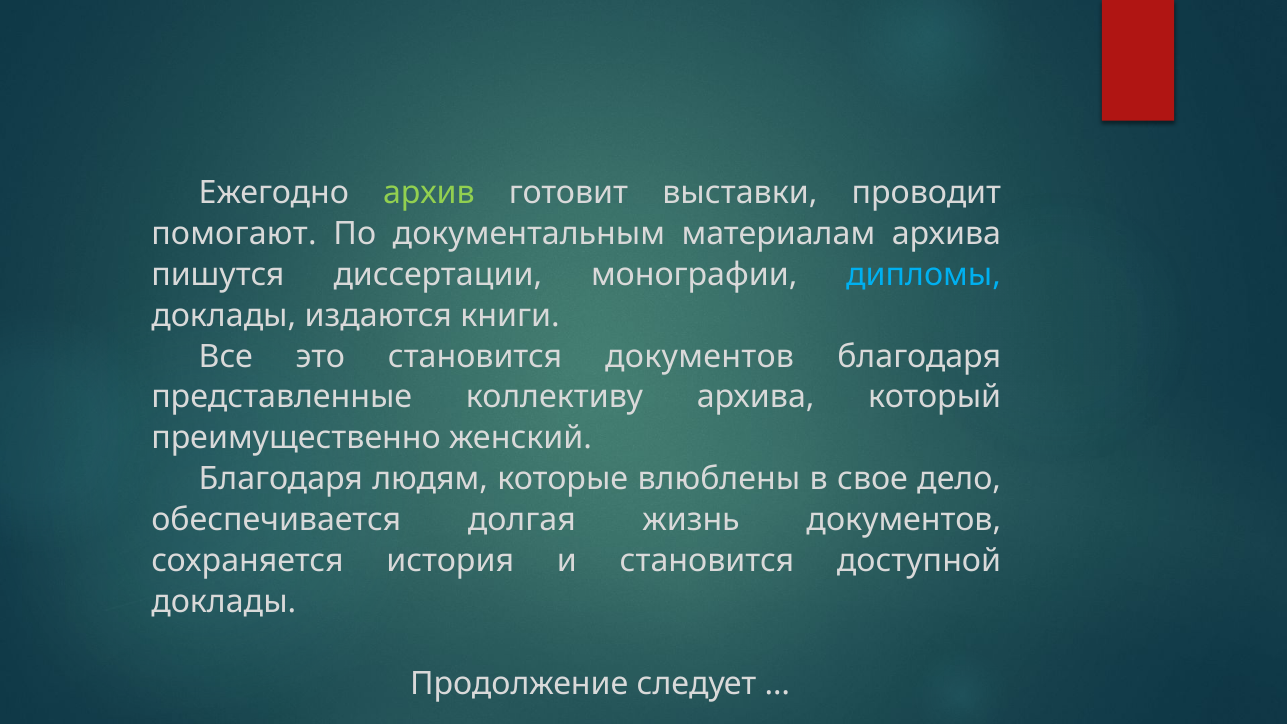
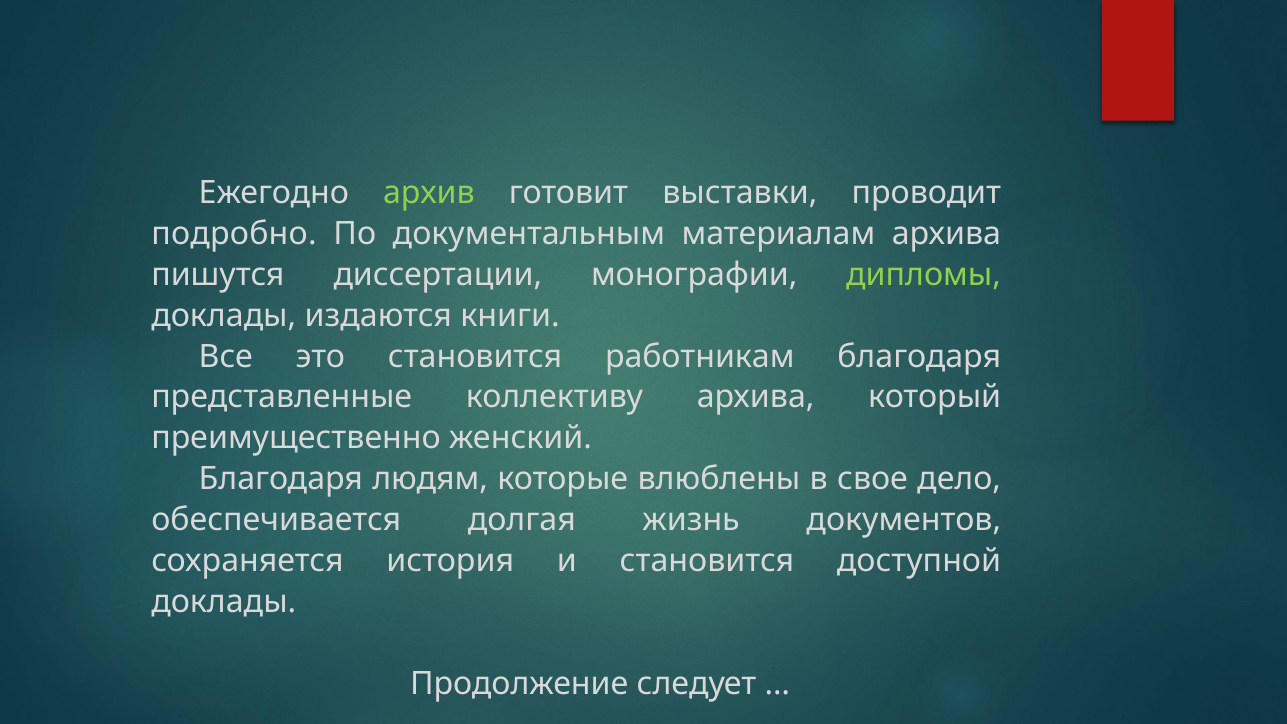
помогают: помогают -> подробно
дипломы colour: light blue -> light green
становится документов: документов -> работникам
